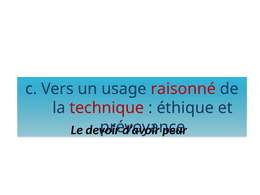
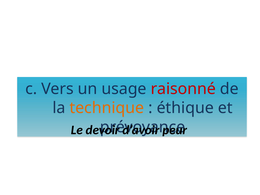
technique colour: red -> orange
